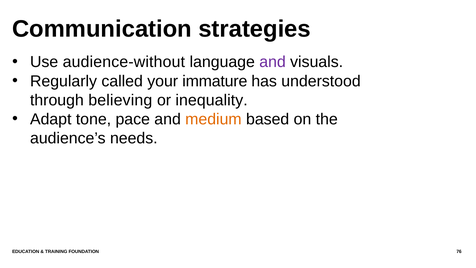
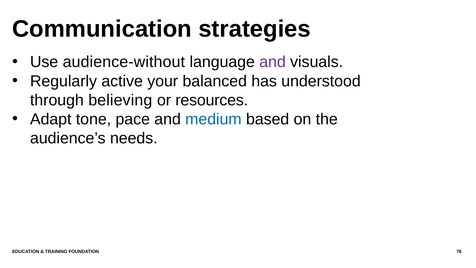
called: called -> active
immature: immature -> balanced
inequality: inequality -> resources
medium colour: orange -> blue
